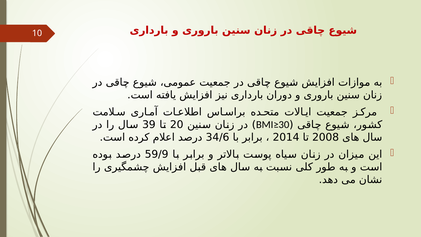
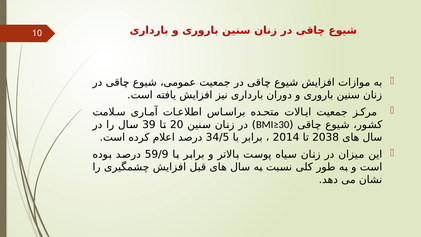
34/6: 34/6 -> 34/5
2008: 2008 -> 2038
